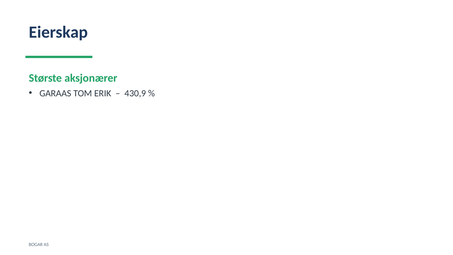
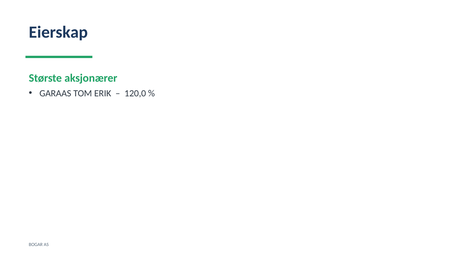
430,9: 430,9 -> 120,0
